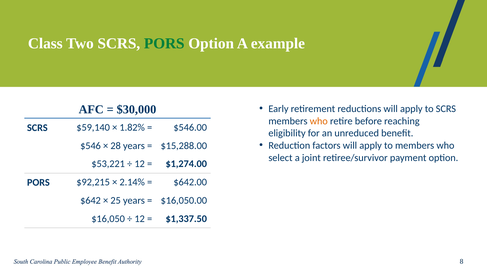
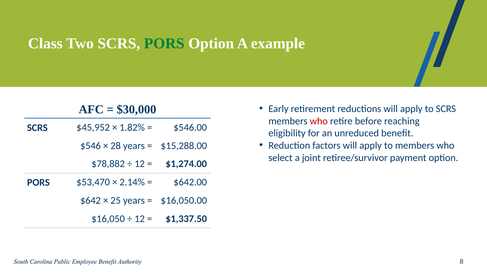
who at (319, 121) colour: orange -> red
$59,140: $59,140 -> $45,952
$53,221: $53,221 -> $78,882
$92,215: $92,215 -> $53,470
